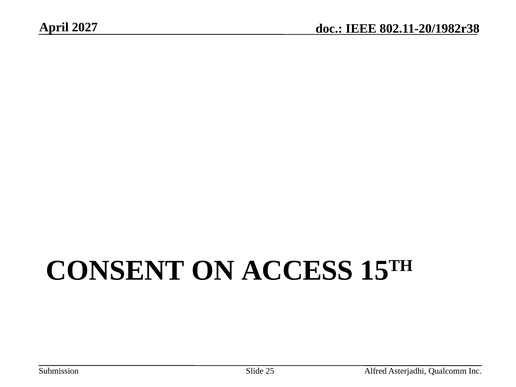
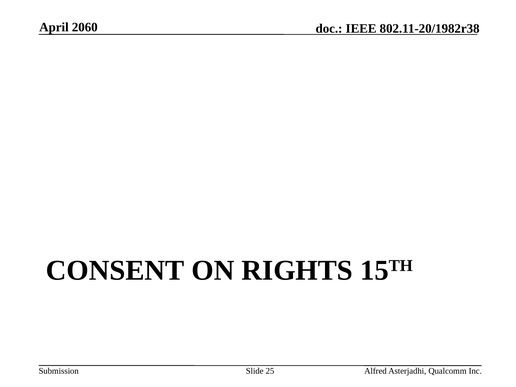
2027: 2027 -> 2060
ACCESS: ACCESS -> RIGHTS
